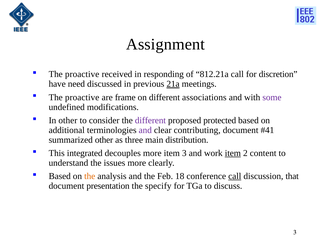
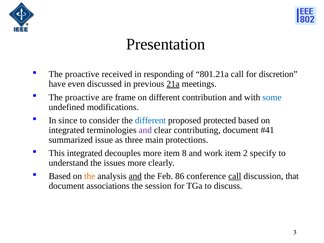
Assignment: Assignment -> Presentation
812.21a: 812.21a -> 801.21a
need: need -> even
associations: associations -> contribution
some colour: purple -> blue
In other: other -> since
different at (150, 120) colour: purple -> blue
additional at (67, 130): additional -> integrated
summarized other: other -> issue
distribution: distribution -> protections
3: 3 -> 8
item at (233, 153) underline: present -> none
content: content -> specify
and at (135, 176) underline: none -> present
18: 18 -> 86
presentation: presentation -> associations
specify: specify -> session
